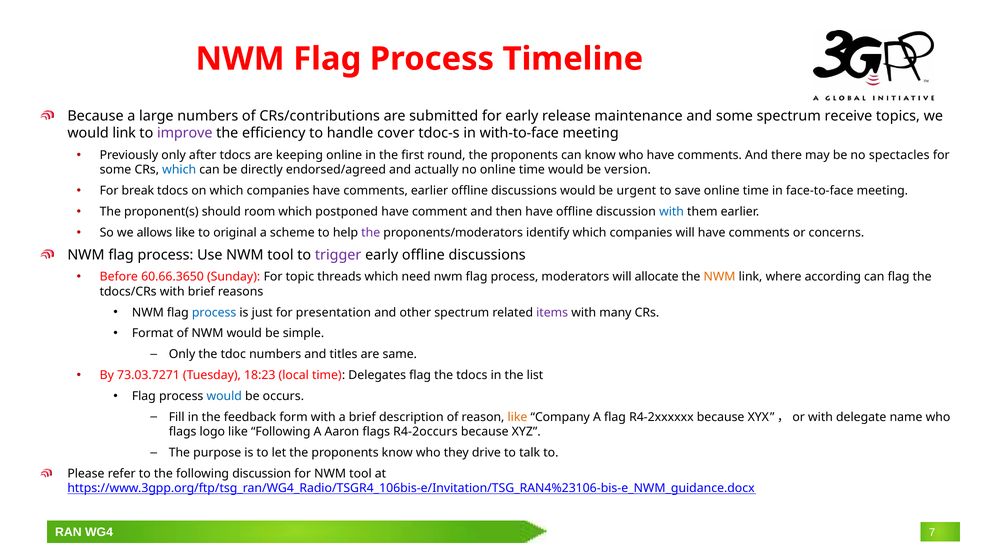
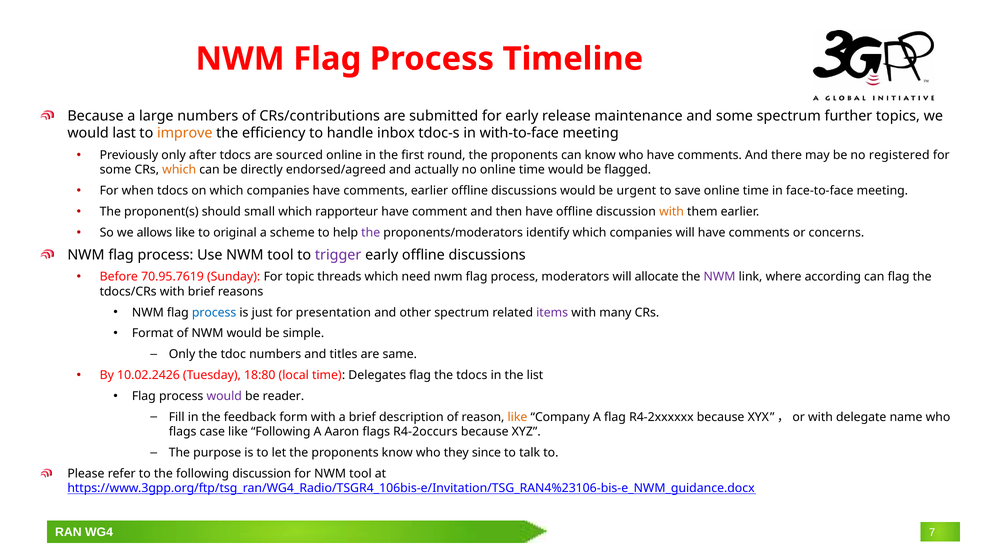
receive: receive -> further
would link: link -> last
improve colour: purple -> orange
cover: cover -> inbox
keeping: keeping -> sourced
spectacles: spectacles -> registered
which at (179, 170) colour: blue -> orange
version: version -> flagged
break: break -> when
room: room -> small
postponed: postponed -> rapporteur
with at (672, 212) colour: blue -> orange
60.66.3650: 60.66.3650 -> 70.95.7619
NWM at (720, 277) colour: orange -> purple
73.03.7271: 73.03.7271 -> 10.02.2426
18:23: 18:23 -> 18:80
would at (224, 396) colour: blue -> purple
occurs: occurs -> reader
logo: logo -> case
drive: drive -> since
